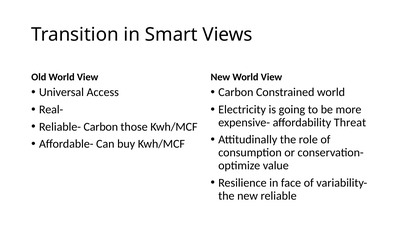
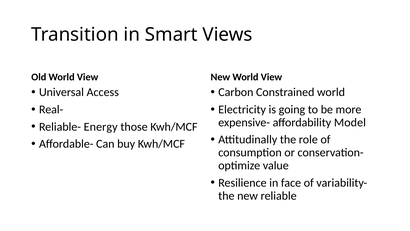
Threat: Threat -> Model
Reliable- Carbon: Carbon -> Energy
